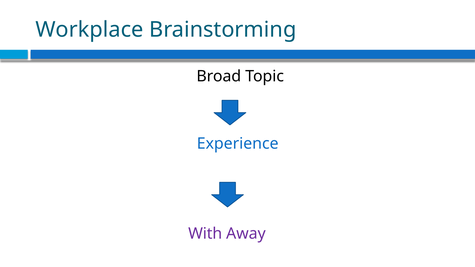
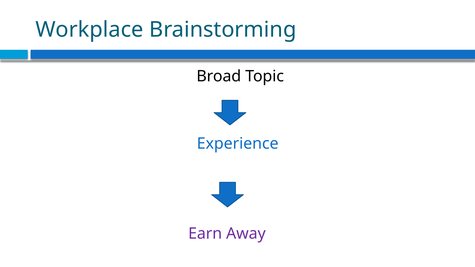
With: With -> Earn
